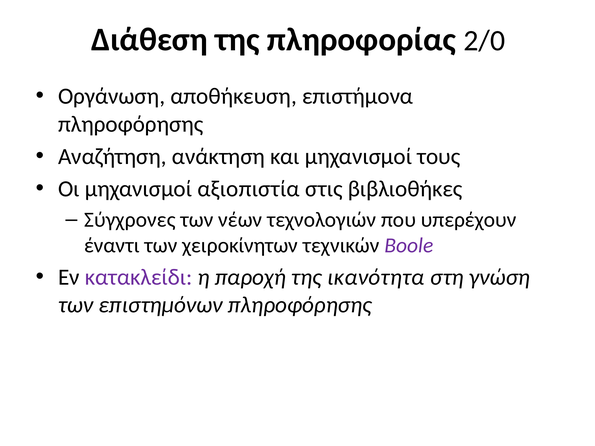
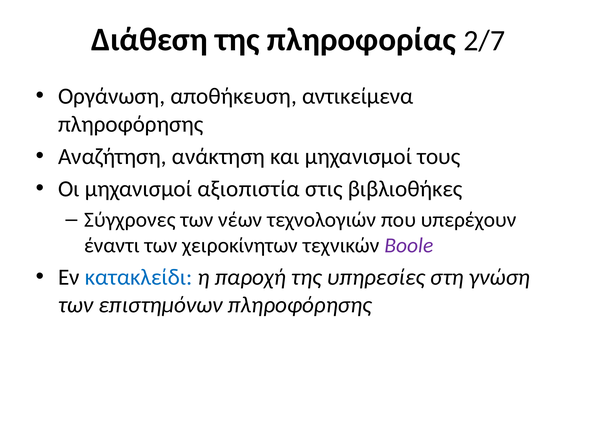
2/0: 2/0 -> 2/7
επιστήμονα: επιστήμονα -> αντικείμενα
κατακλείδι colour: purple -> blue
ικανότητα: ικανότητα -> υπηρεσίες
